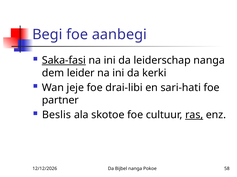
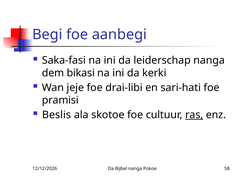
Saka-fasi underline: present -> none
leider: leider -> bikasi
partner: partner -> pramisi
